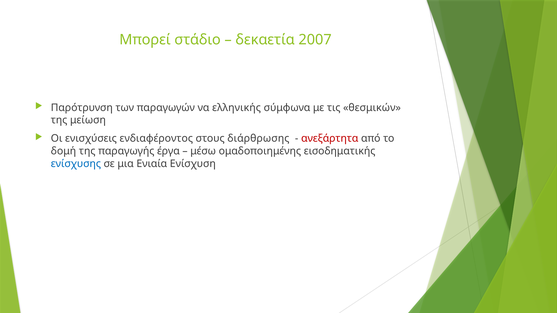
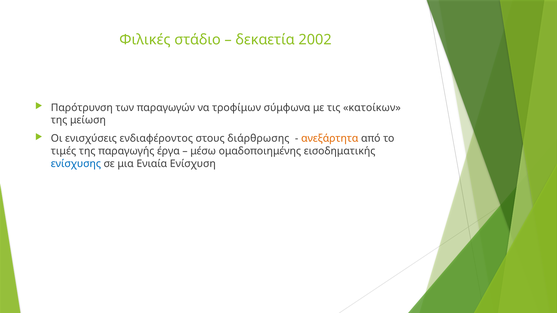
Μπορεί: Μπορεί -> Φιλικές
2007: 2007 -> 2002
ελληνικής: ελληνικής -> τροφίμων
θεσμικών: θεσμικών -> κατοίκων
ανεξάρτητα colour: red -> orange
δομή: δομή -> τιμές
